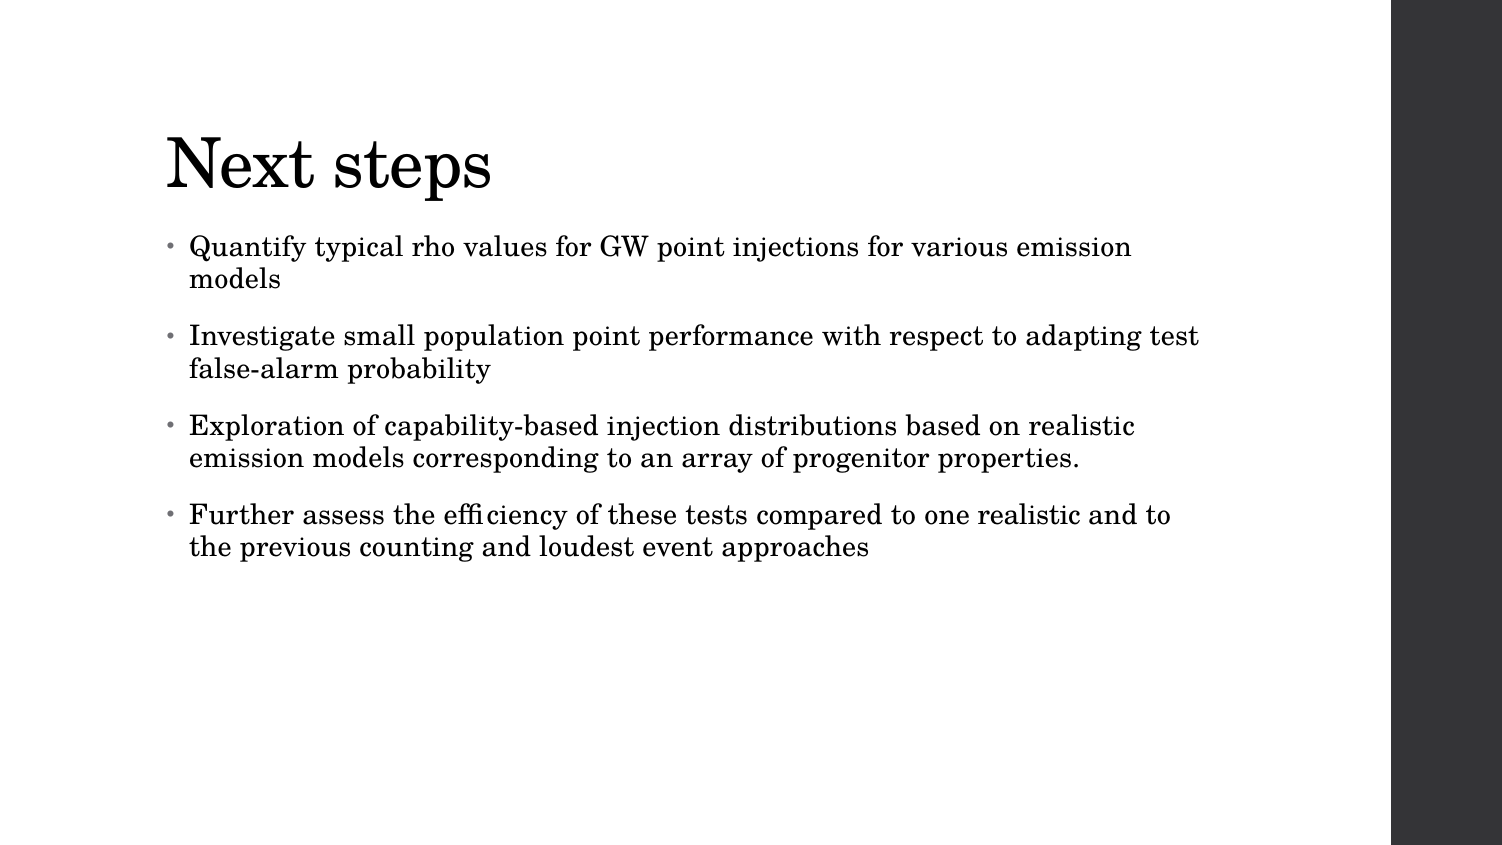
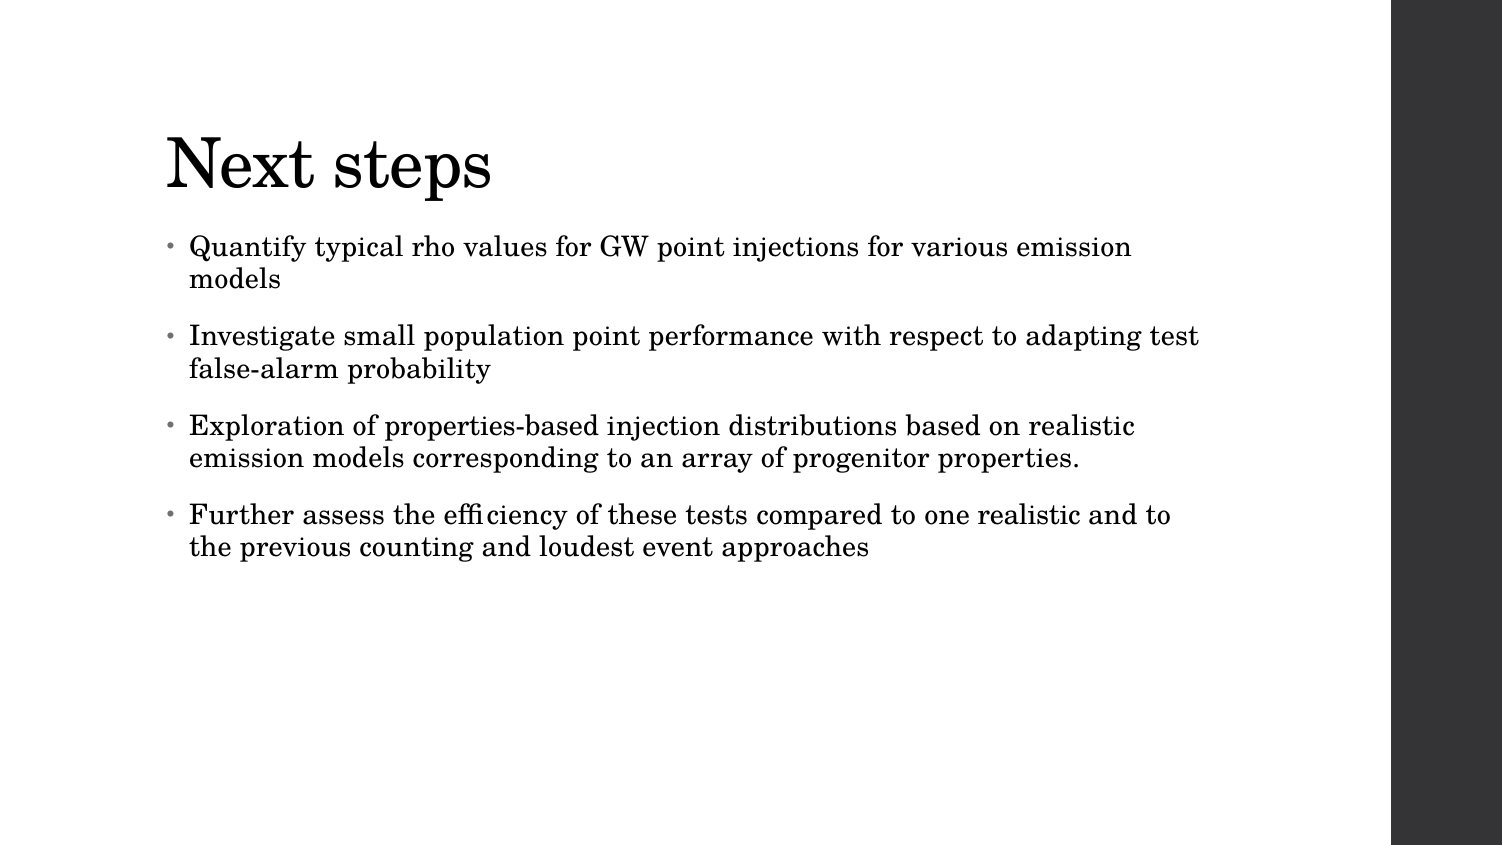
capability-based: capability-based -> properties-based
